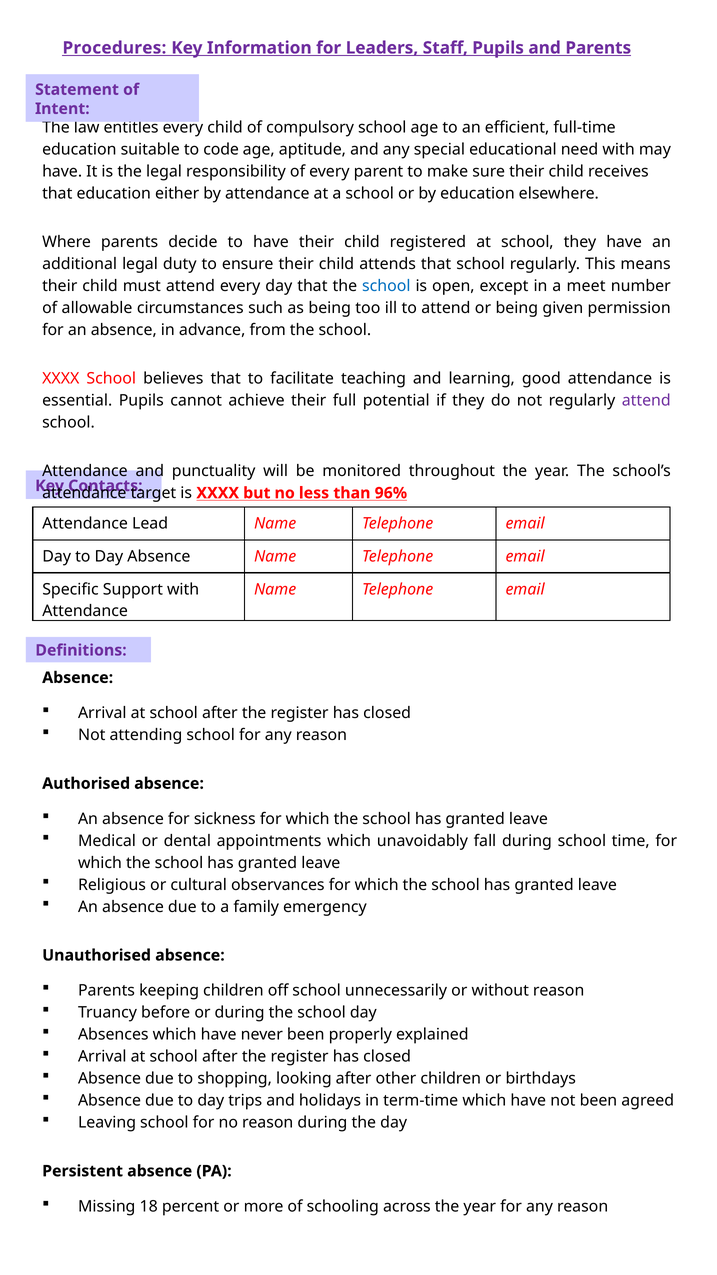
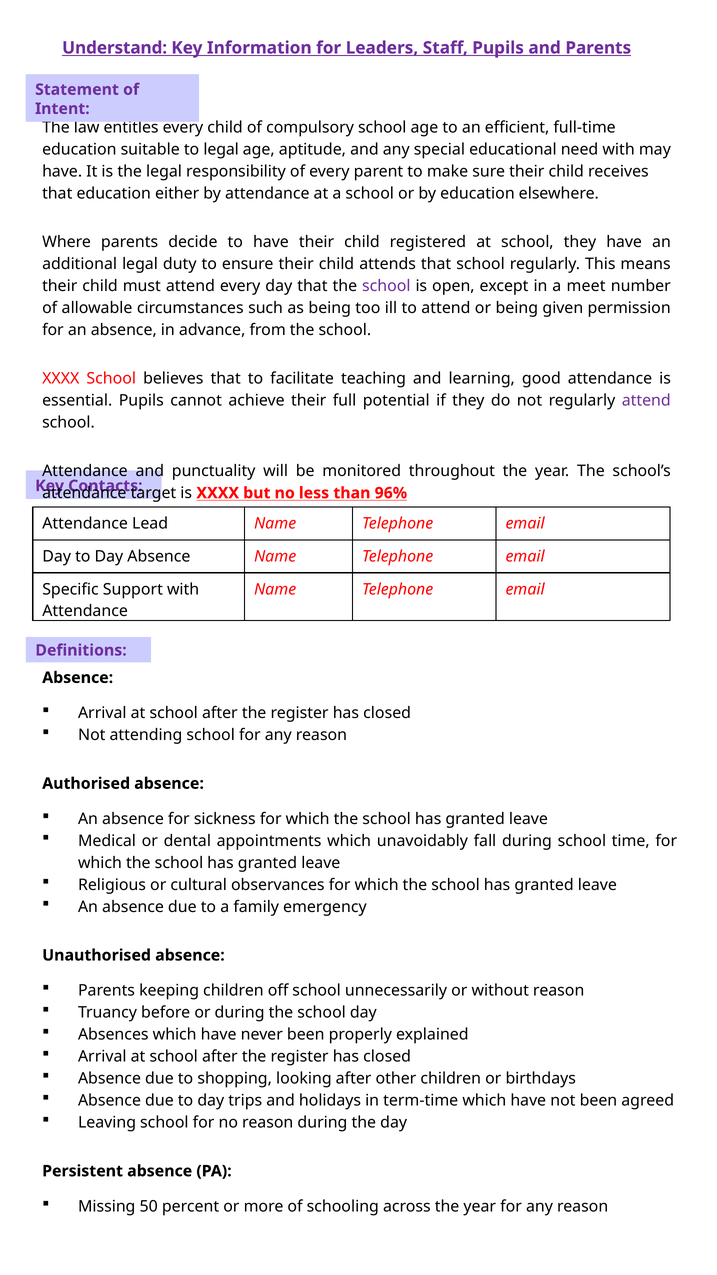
Procedures: Procedures -> Understand
to code: code -> legal
school at (386, 286) colour: blue -> purple
18: 18 -> 50
